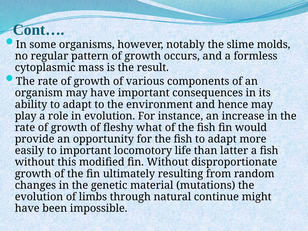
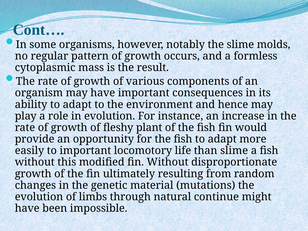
what: what -> plant
than latter: latter -> slime
